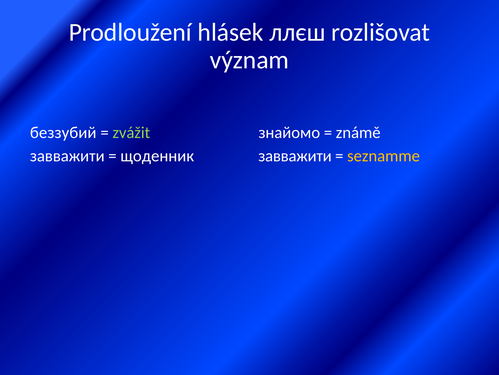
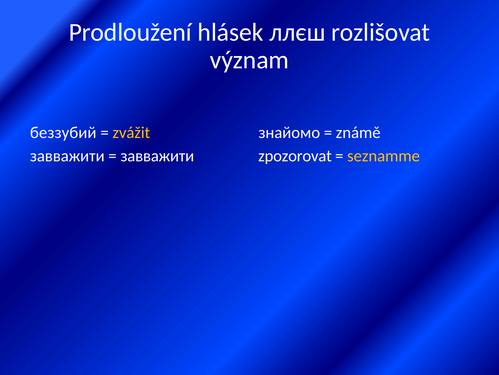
zvážit colour: light green -> yellow
щоденник at (157, 156): щоденник -> завважити
завважити at (295, 156): завважити -> zpozorovat
